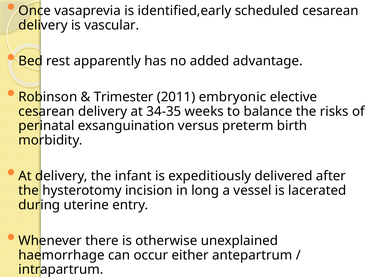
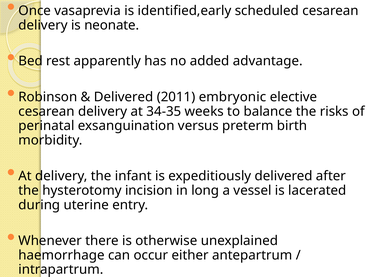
vascular: vascular -> neonate
Trimester at (124, 97): Trimester -> Delivered
